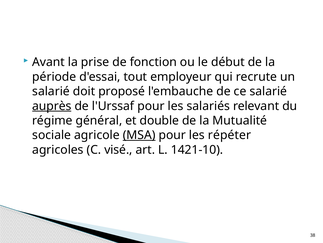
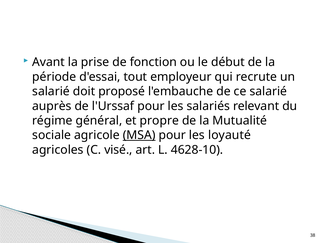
auprès underline: present -> none
double: double -> propre
répéter: répéter -> loyauté
1421-10: 1421-10 -> 4628-10
